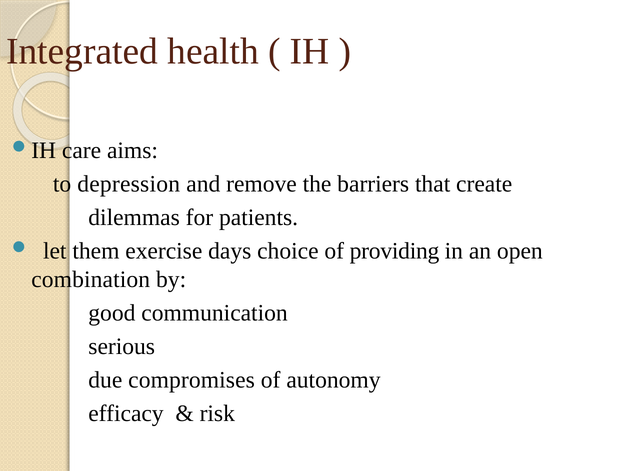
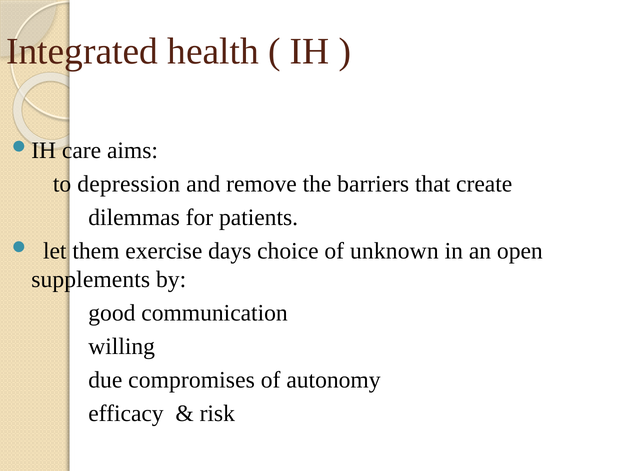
providing: providing -> unknown
combination: combination -> supplements
serious: serious -> willing
